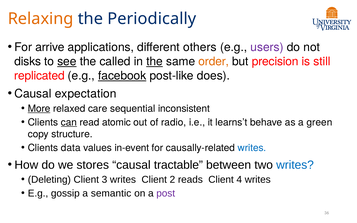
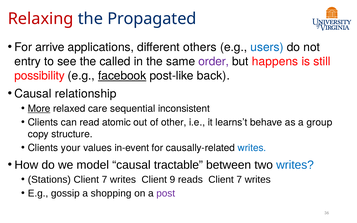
Relaxing colour: orange -> red
Periodically: Periodically -> Propagated
users colour: purple -> blue
disks: disks -> entry
see underline: present -> none
the at (155, 61) underline: present -> none
order colour: orange -> purple
precision: precision -> happens
replicated: replicated -> possibility
does: does -> back
expectation: expectation -> relationship
can underline: present -> none
radio: radio -> other
green: green -> group
data: data -> your
stores: stores -> model
Deleting: Deleting -> Stations
3 at (104, 180): 3 -> 7
2: 2 -> 9
4 at (239, 180): 4 -> 7
semantic: semantic -> shopping
